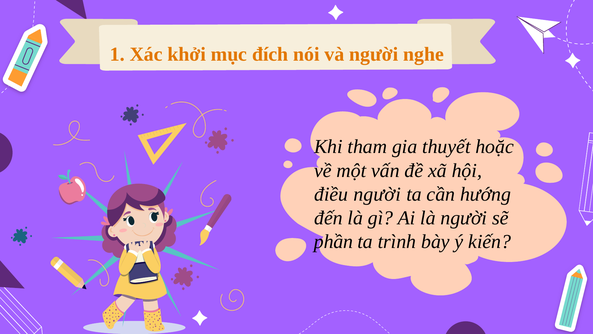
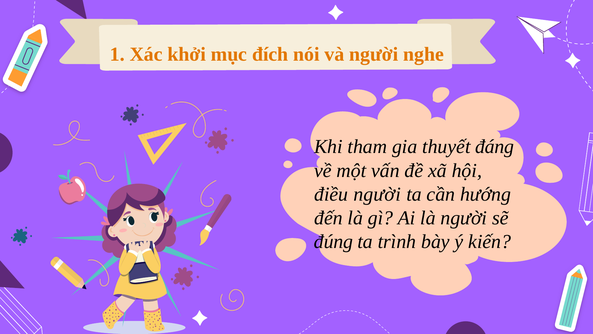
hoặc: hoặc -> đáng
phần: phần -> đúng
